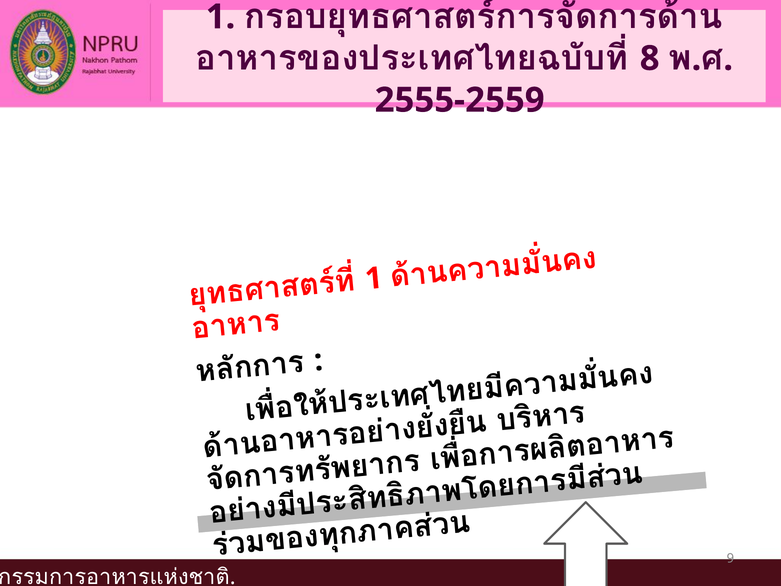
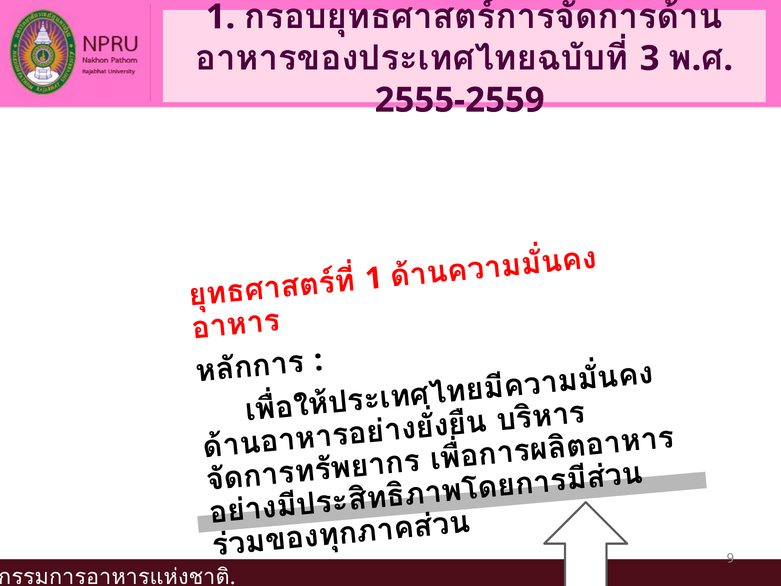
8: 8 -> 3
